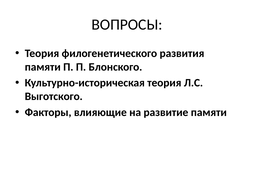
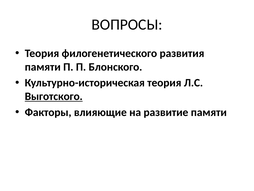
Выготского underline: none -> present
